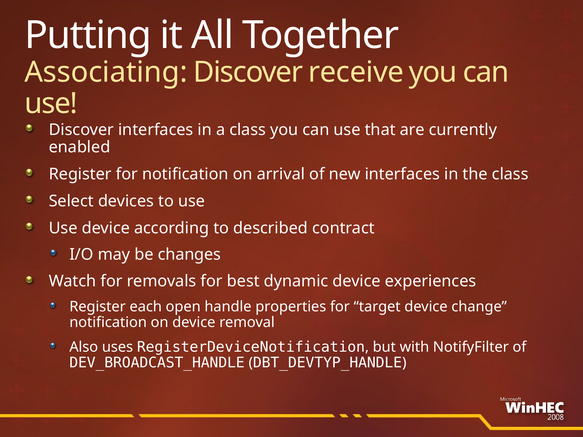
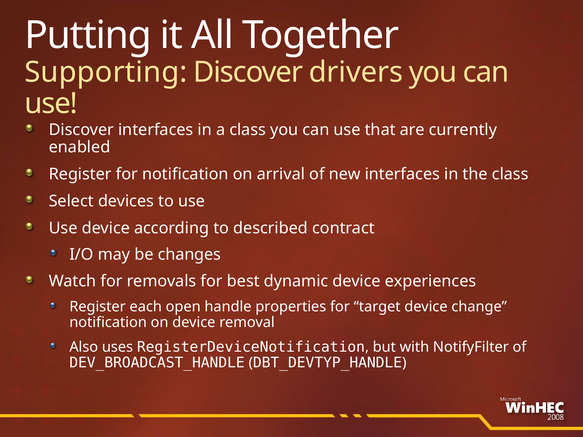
Associating: Associating -> Supporting
receive: receive -> drivers
